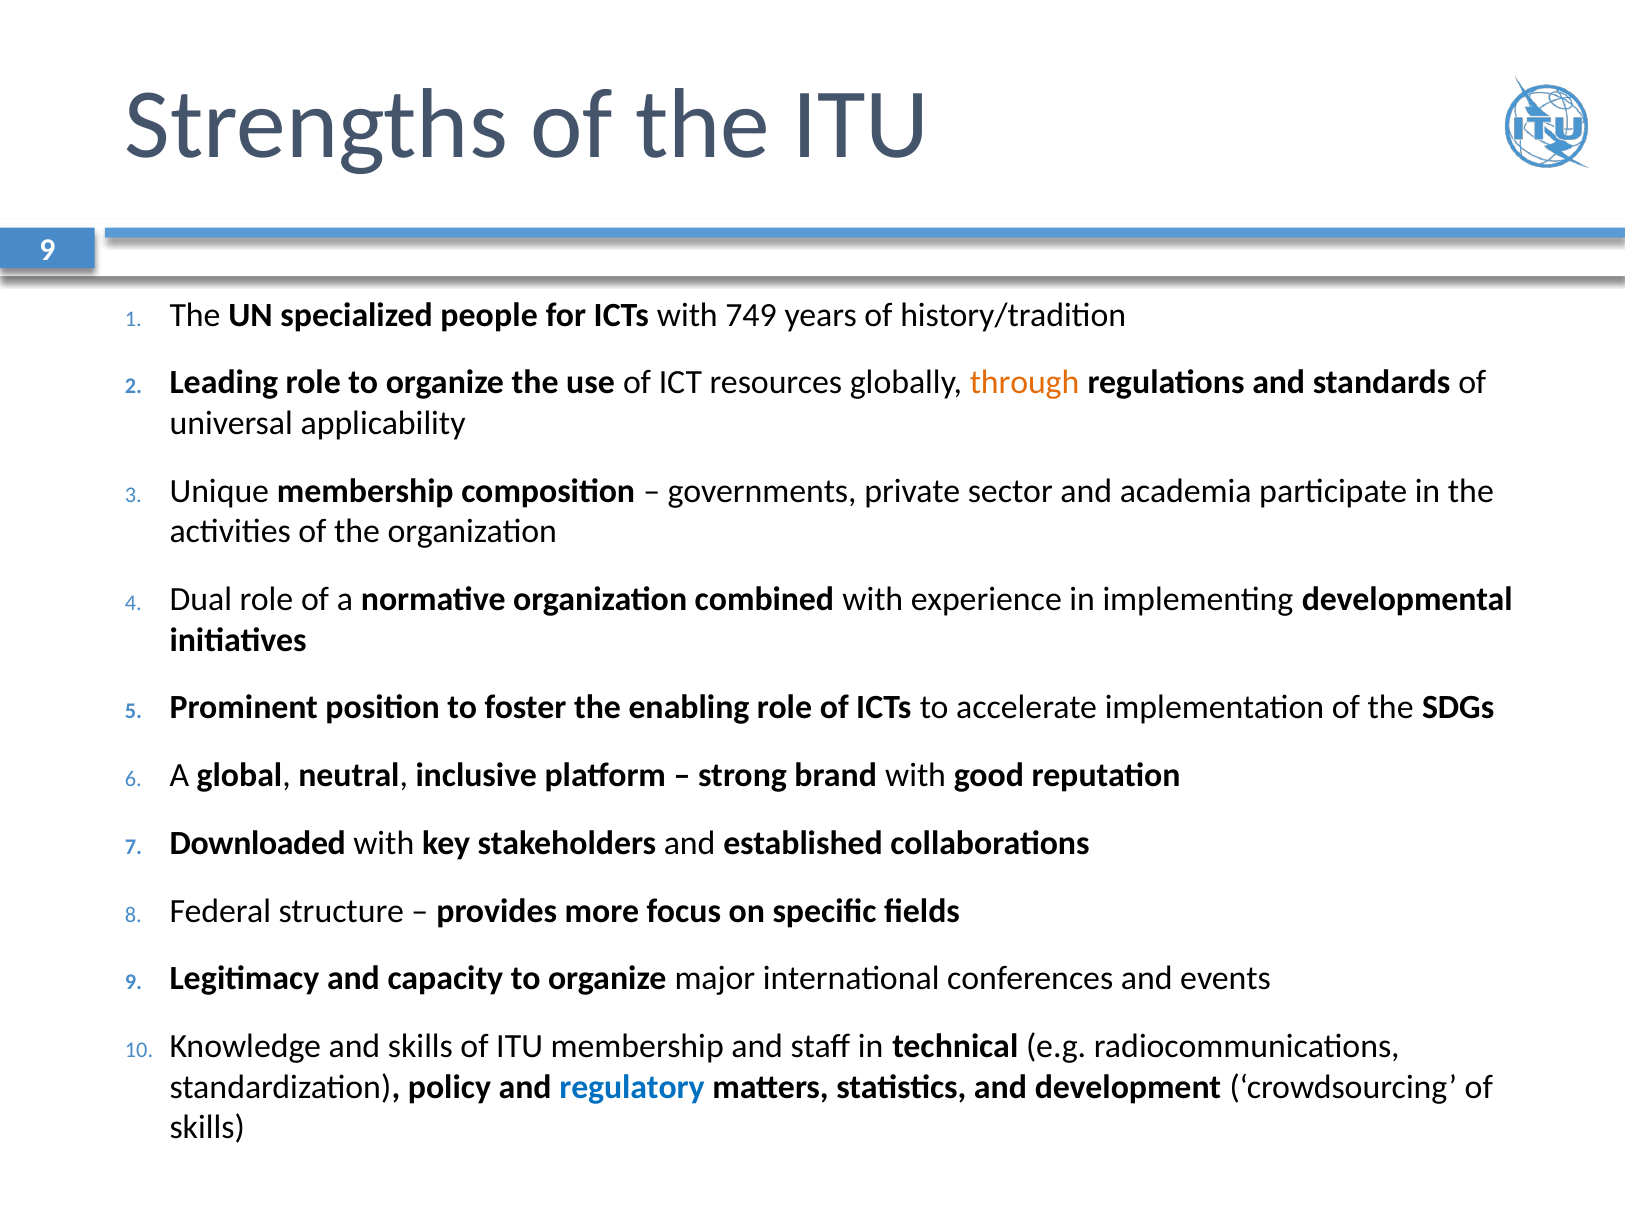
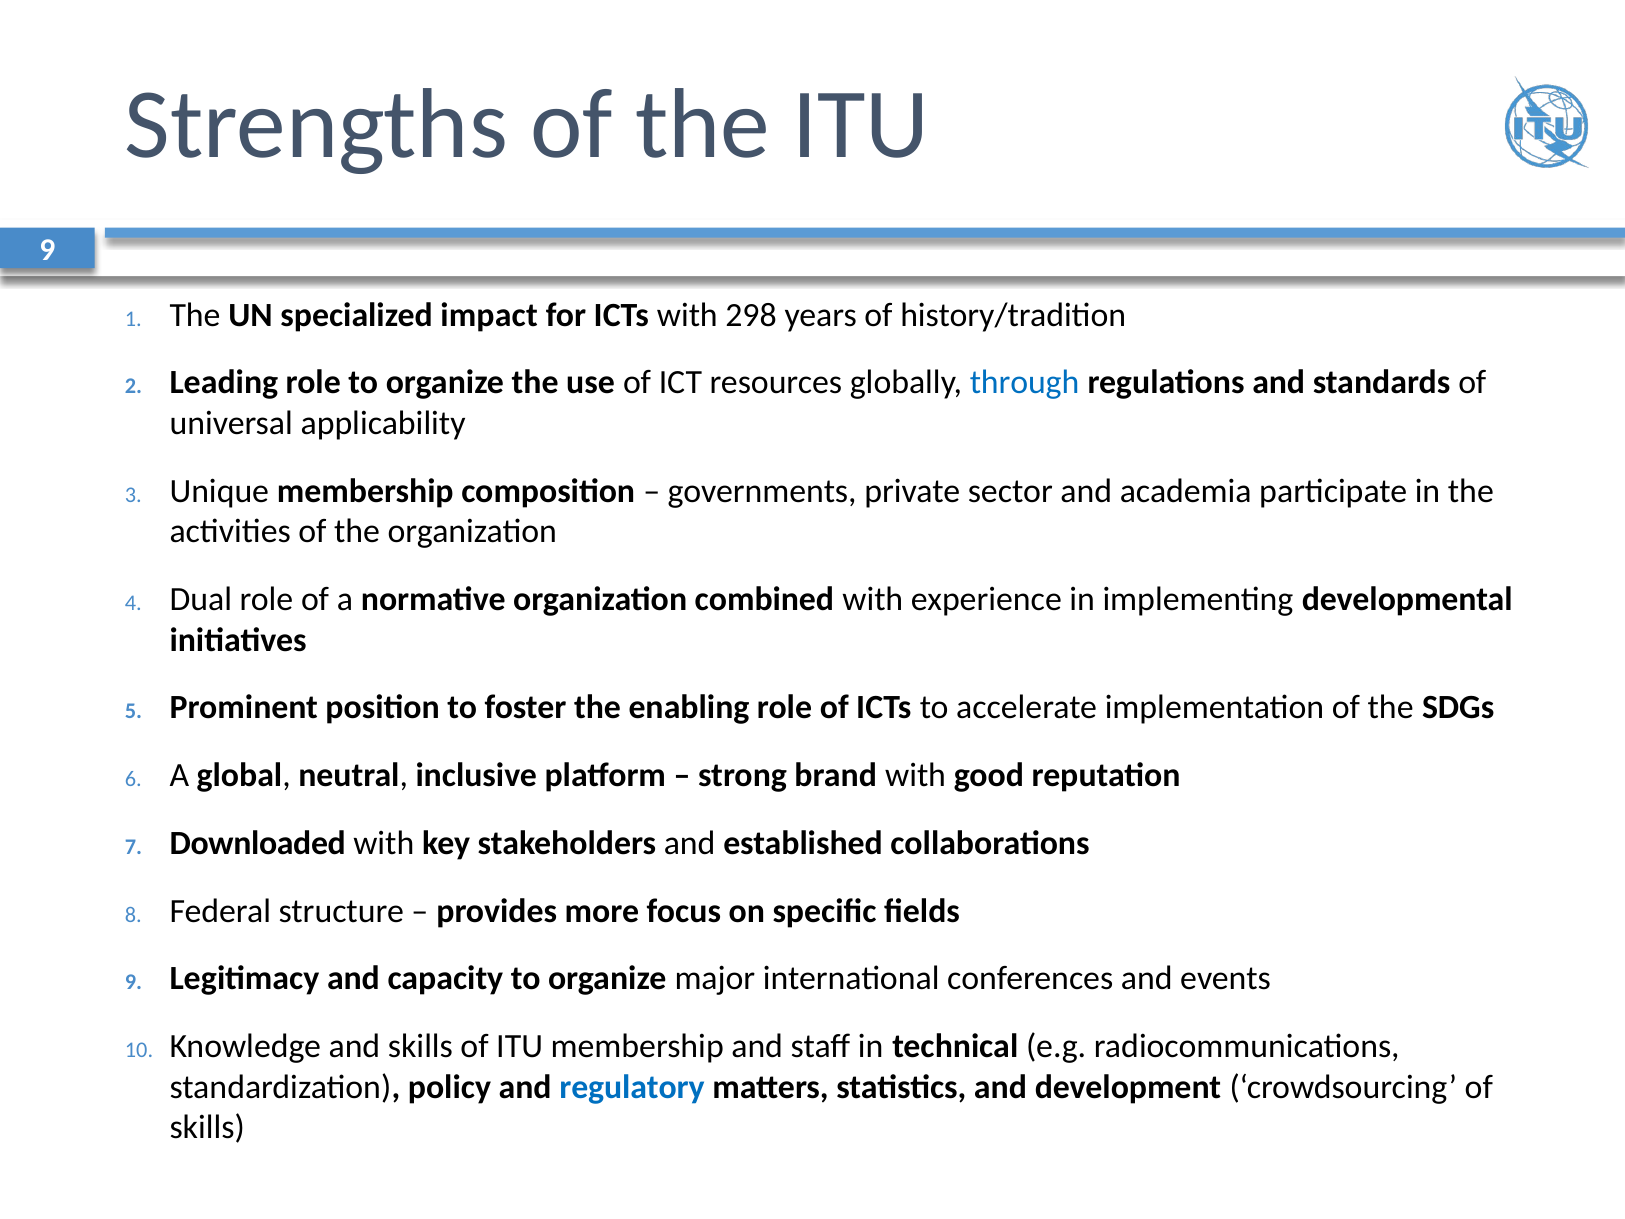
people: people -> impact
749: 749 -> 298
through colour: orange -> blue
